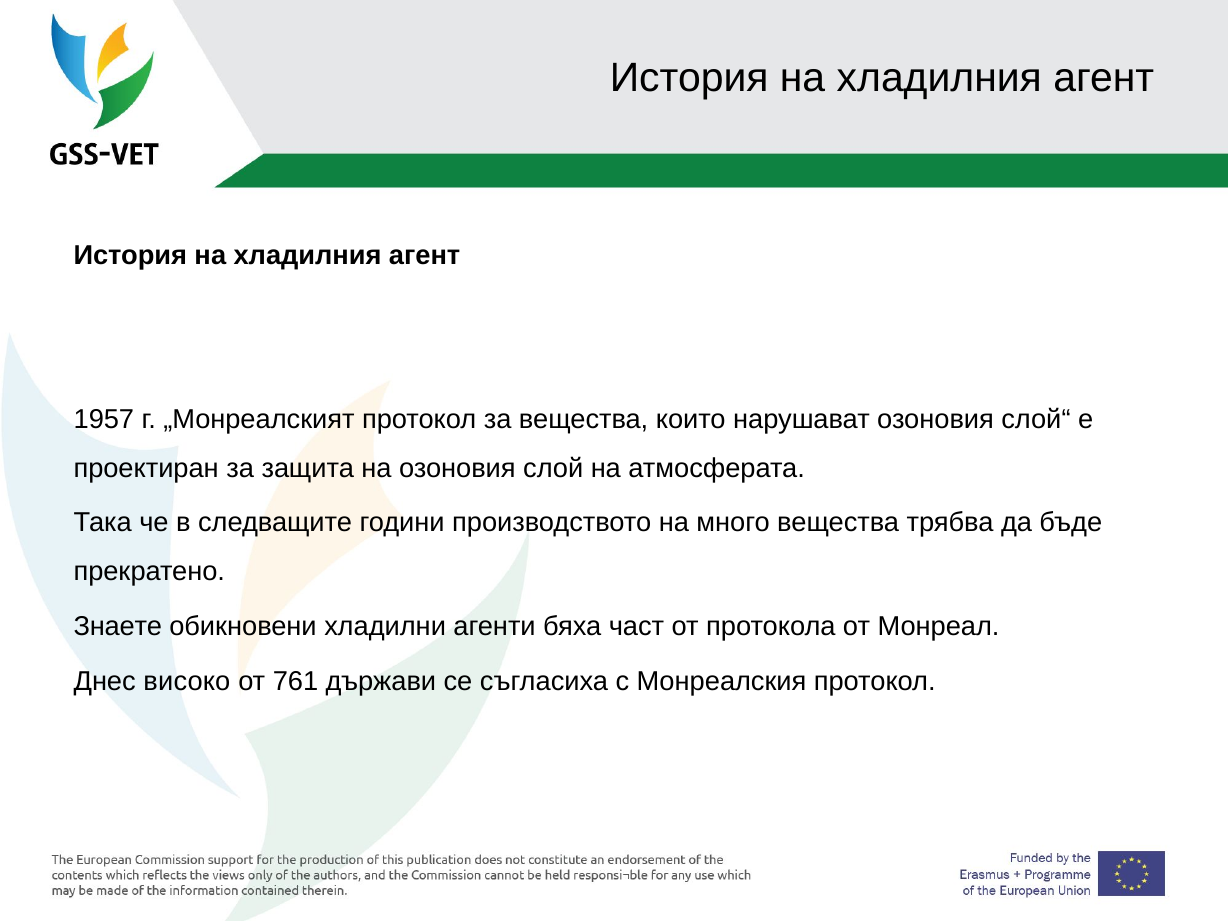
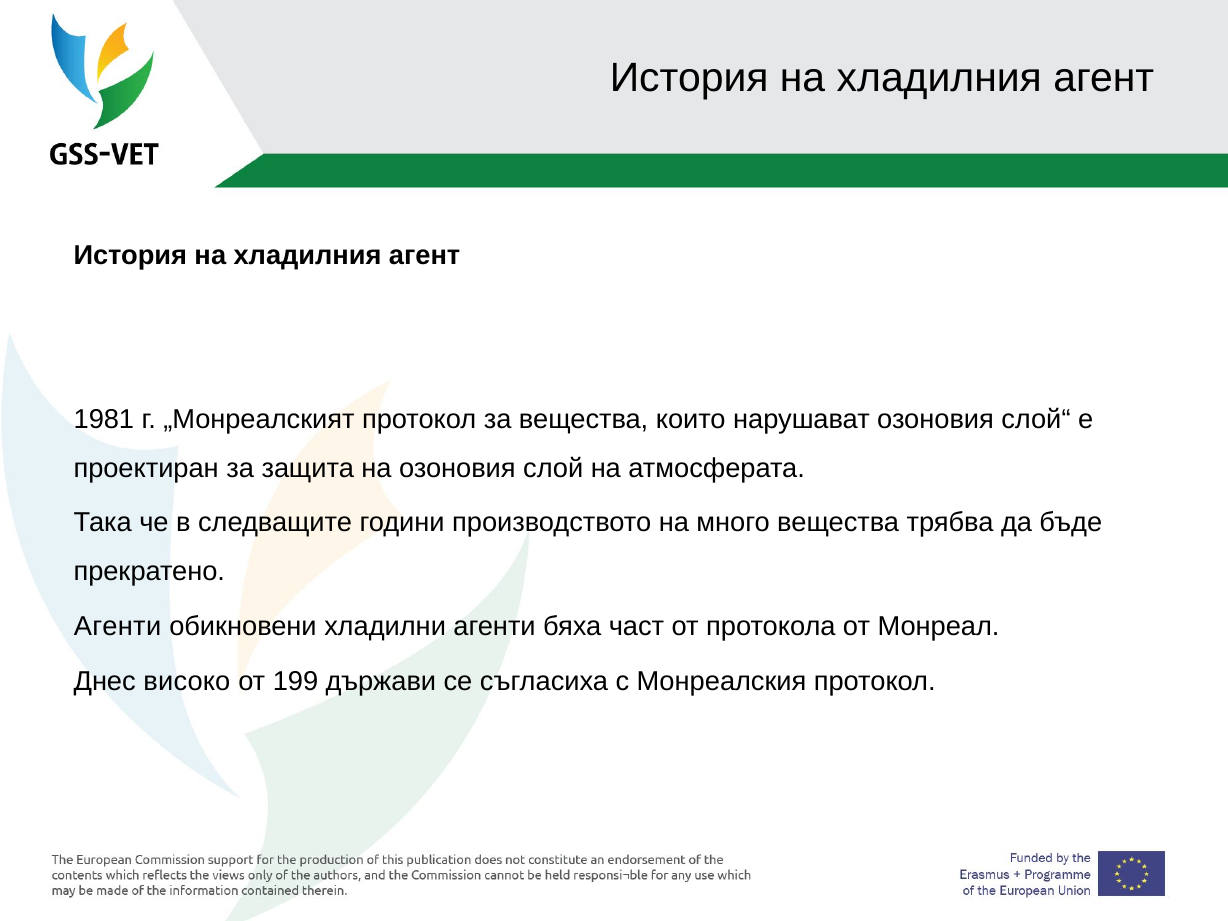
1957: 1957 -> 1981
Знаете at (118, 626): Знаете -> Агенти
761: 761 -> 199
